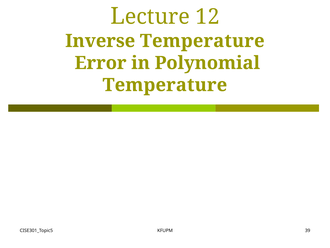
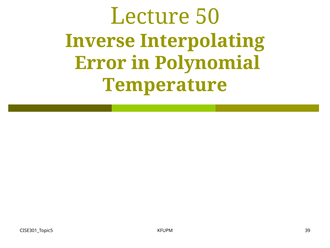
12: 12 -> 50
Inverse Temperature: Temperature -> Interpolating
